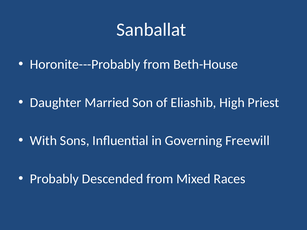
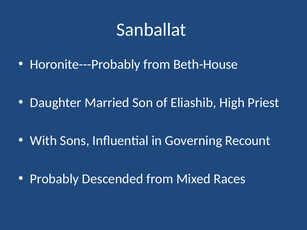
Freewill: Freewill -> Recount
